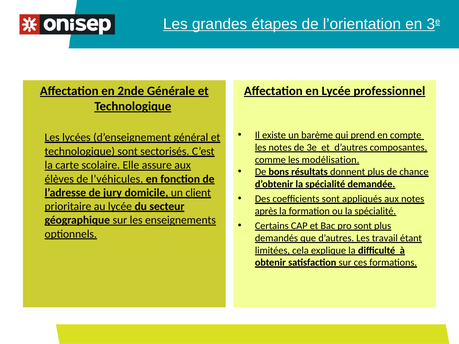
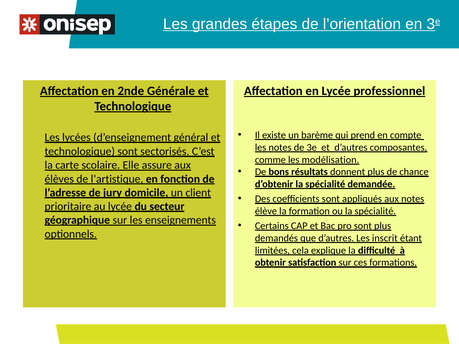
l’véhicules: l’véhicules -> l’artistique
après: après -> élève
travail: travail -> inscrit
